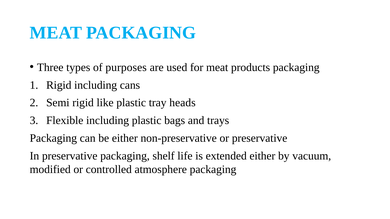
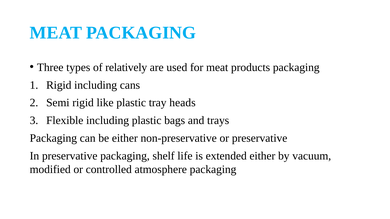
purposes: purposes -> relatively
